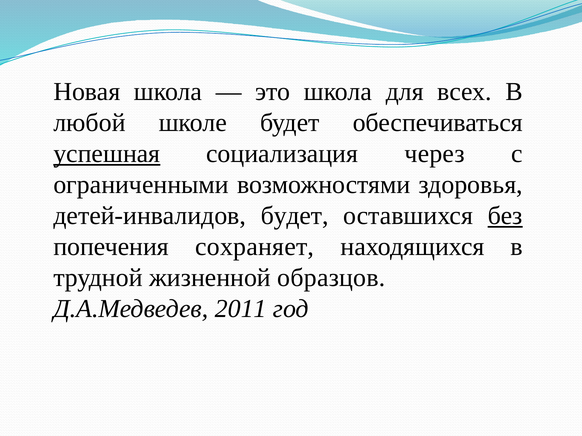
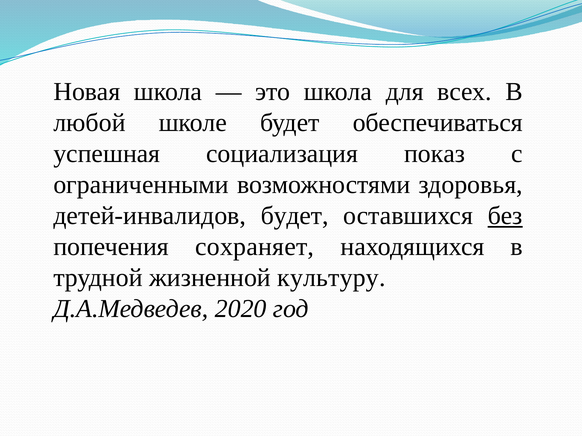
успешная underline: present -> none
через: через -> показ
образцов: образцов -> культуру
2011: 2011 -> 2020
